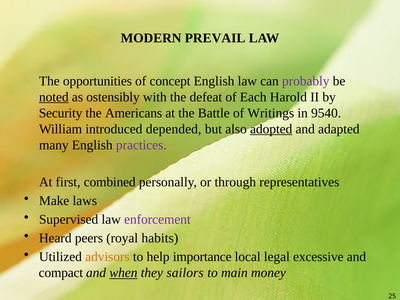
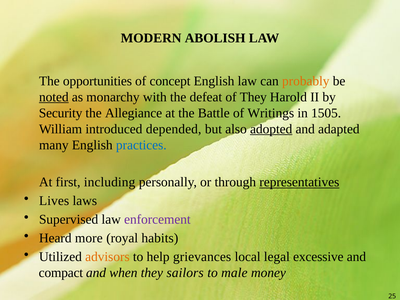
PREVAIL: PREVAIL -> ABOLISH
probably colour: purple -> orange
ostensibly: ostensibly -> monarchy
of Each: Each -> They
Americans: Americans -> Allegiance
9540: 9540 -> 1505
practices colour: purple -> blue
combined: combined -> including
representatives underline: none -> present
Make: Make -> Lives
peers: peers -> more
importance: importance -> grievances
when underline: present -> none
main: main -> male
